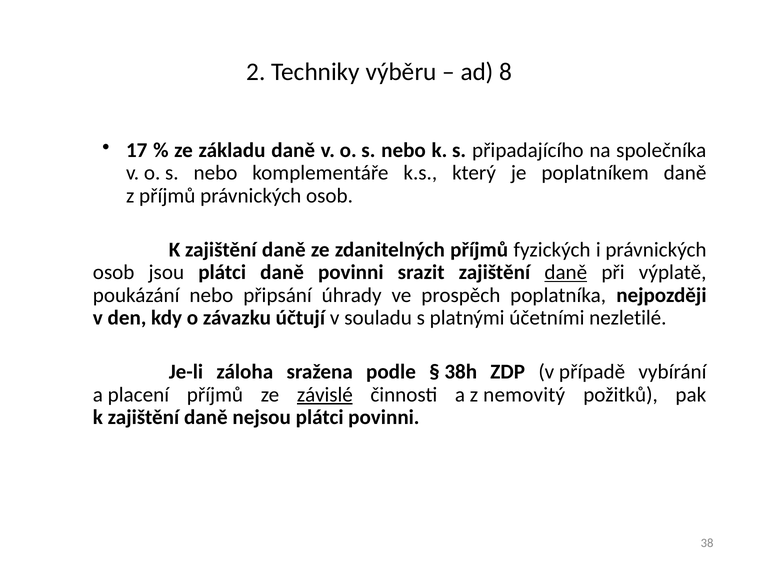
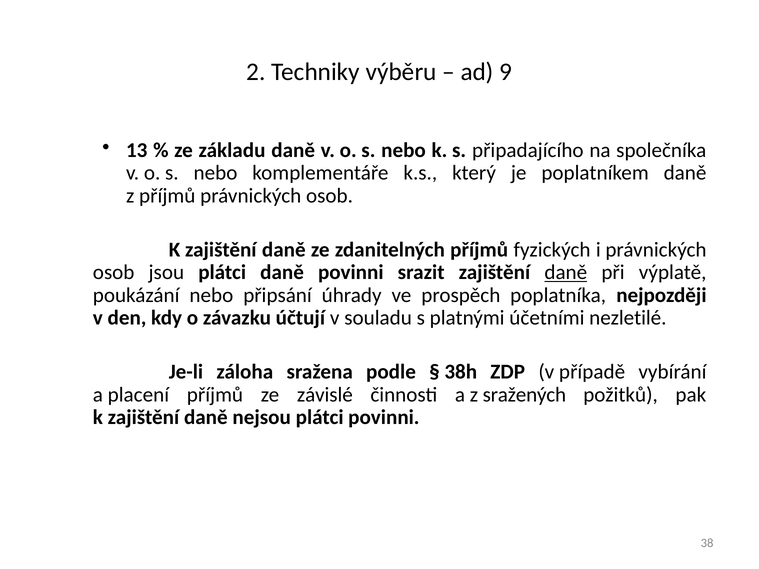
8: 8 -> 9
17: 17 -> 13
závislé underline: present -> none
nemovitý: nemovitý -> sražených
